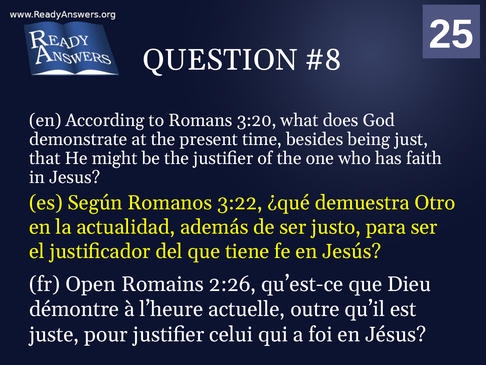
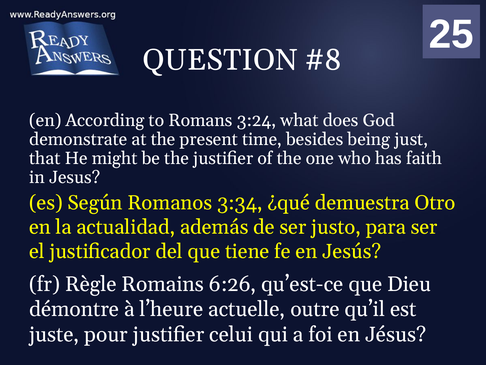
3:20: 3:20 -> 3:24
3:22: 3:22 -> 3:34
Open: Open -> Règle
2:26: 2:26 -> 6:26
